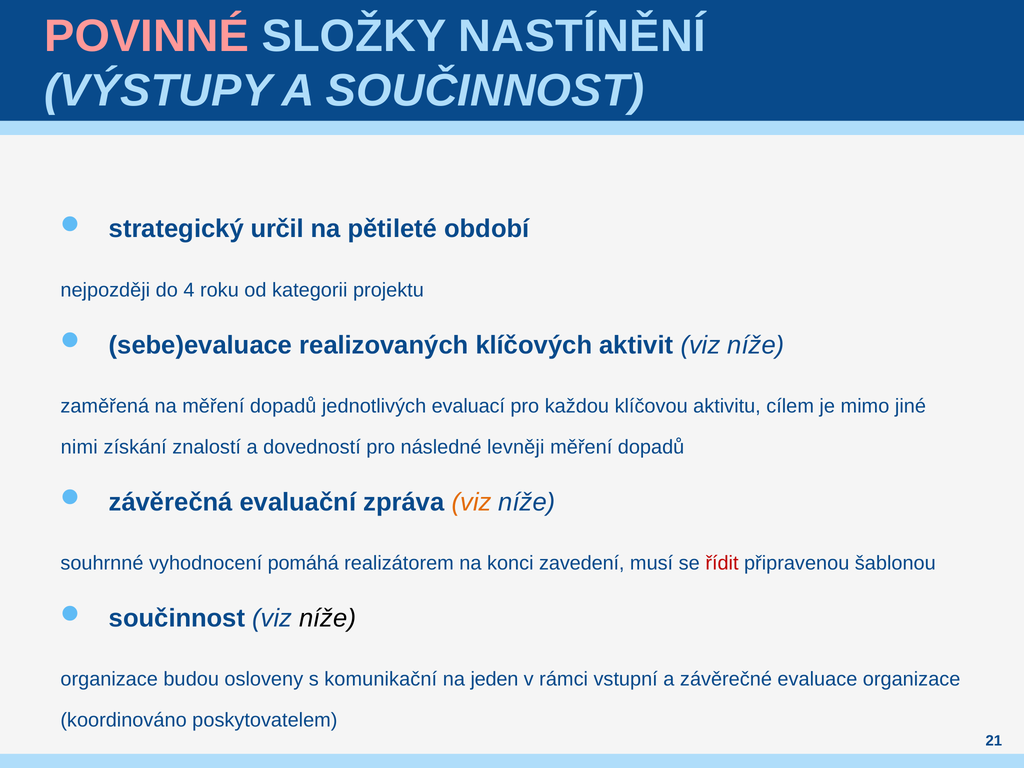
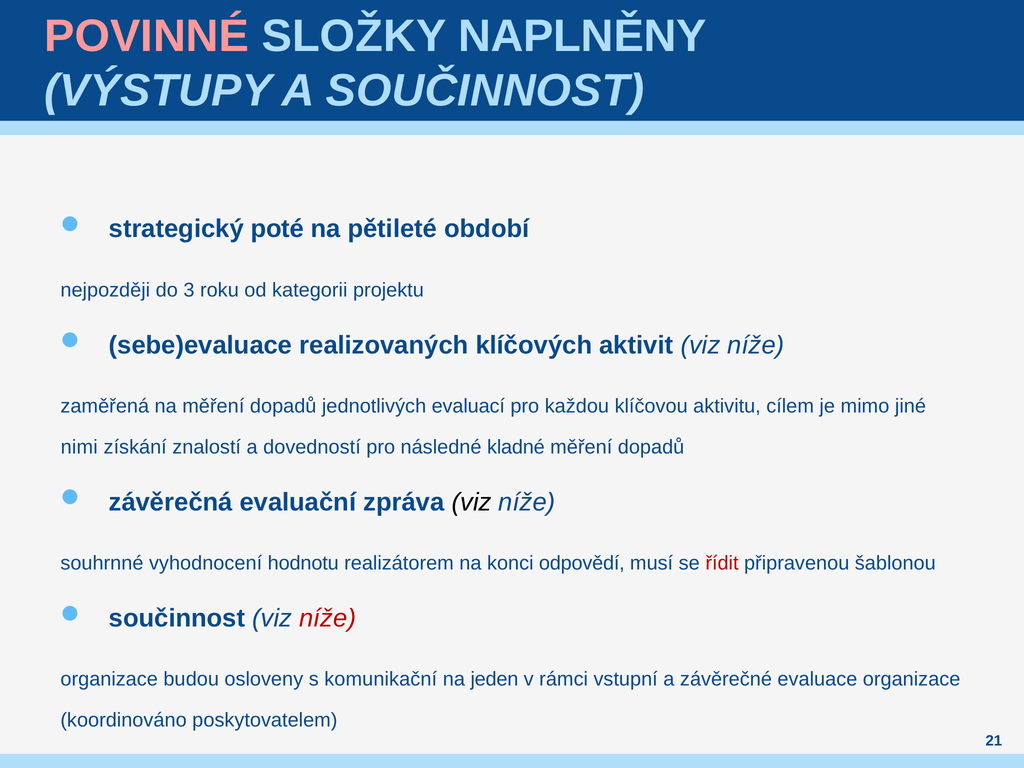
NASTÍNĚNÍ: NASTÍNĚNÍ -> NAPLNĚNY
určil: určil -> poté
4: 4 -> 3
levněji: levněji -> kladné
viz at (472, 502) colour: orange -> black
pomáhá: pomáhá -> hodnotu
zavedení: zavedení -> odpovědí
níže at (328, 618) colour: black -> red
